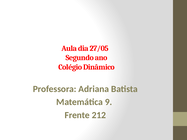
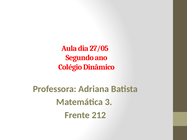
9: 9 -> 3
